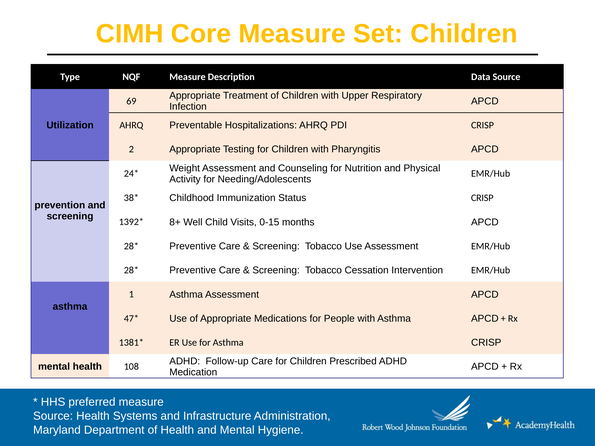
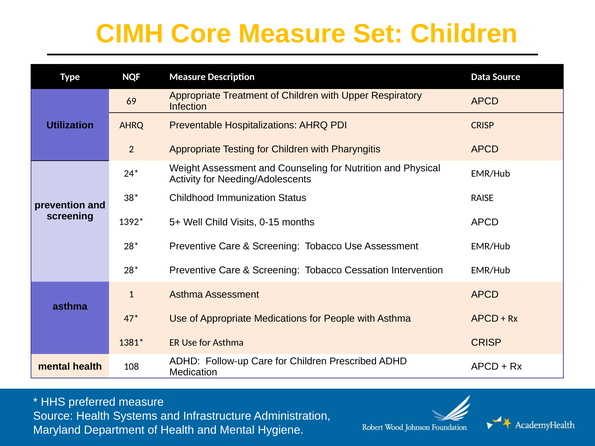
Status CRISP: CRISP -> RAISE
8+: 8+ -> 5+
